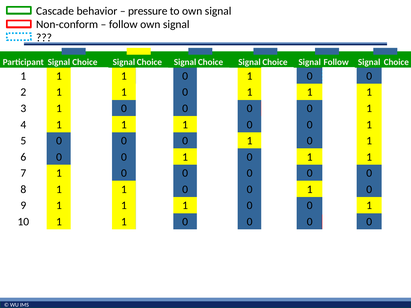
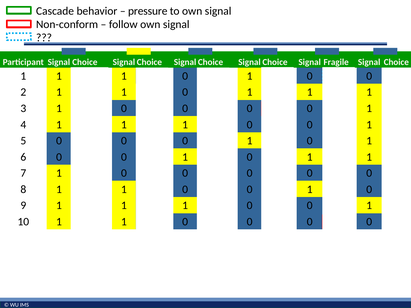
Signal Follow: Follow -> Fragile
